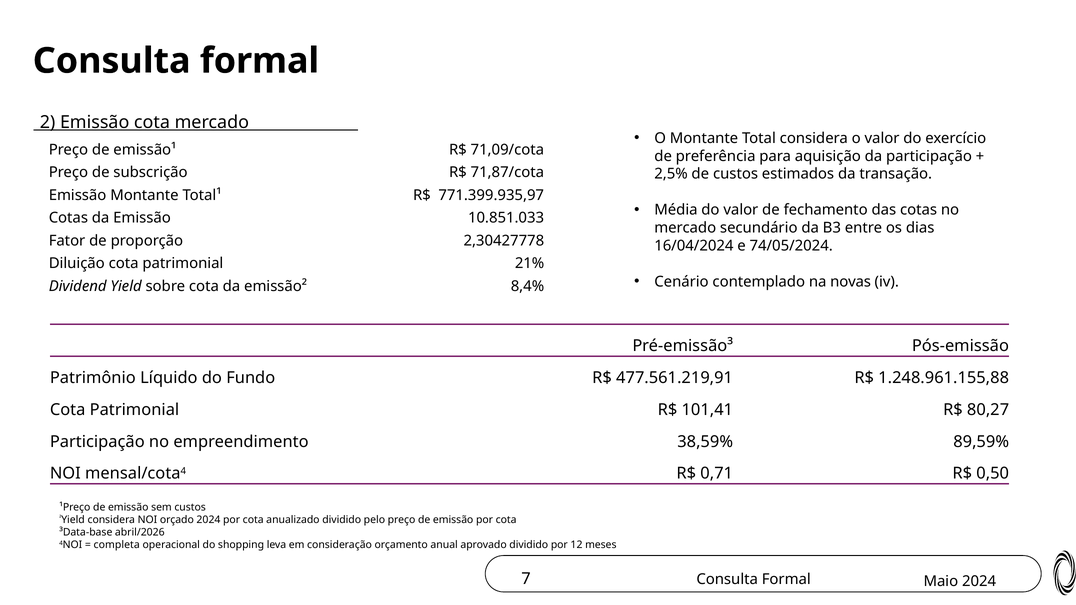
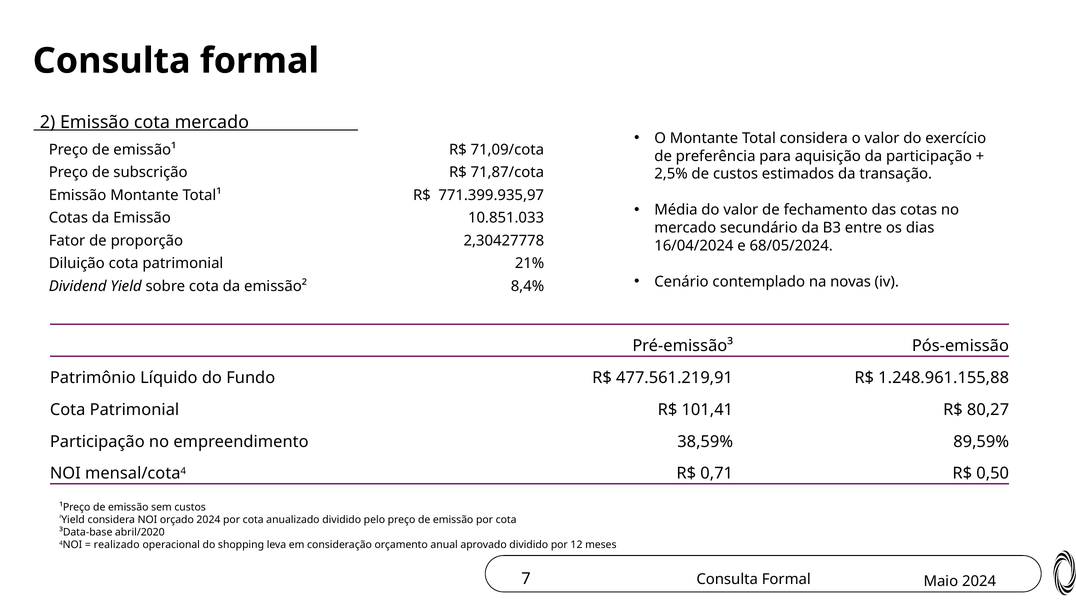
74/05/2024: 74/05/2024 -> 68/05/2024
abril/2026: abril/2026 -> abril/2020
completa: completa -> realizado
